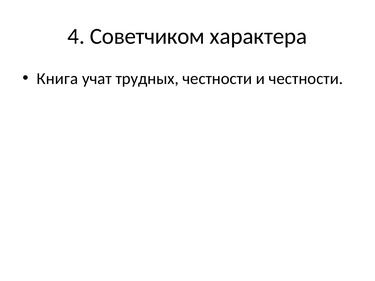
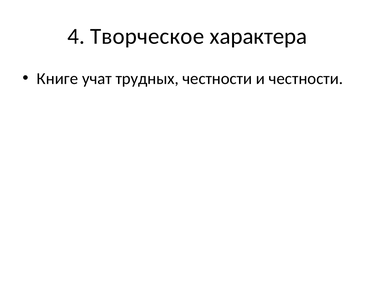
Советчиком: Советчиком -> Творческое
Книга: Книга -> Книге
